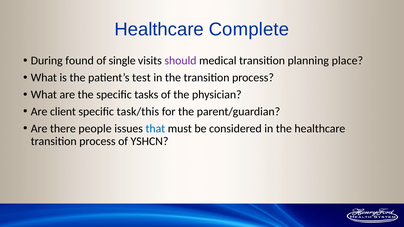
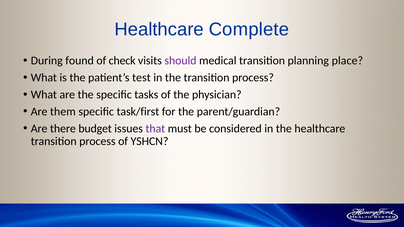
single: single -> check
client: client -> them
task/this: task/this -> task/first
people: people -> budget
that colour: blue -> purple
